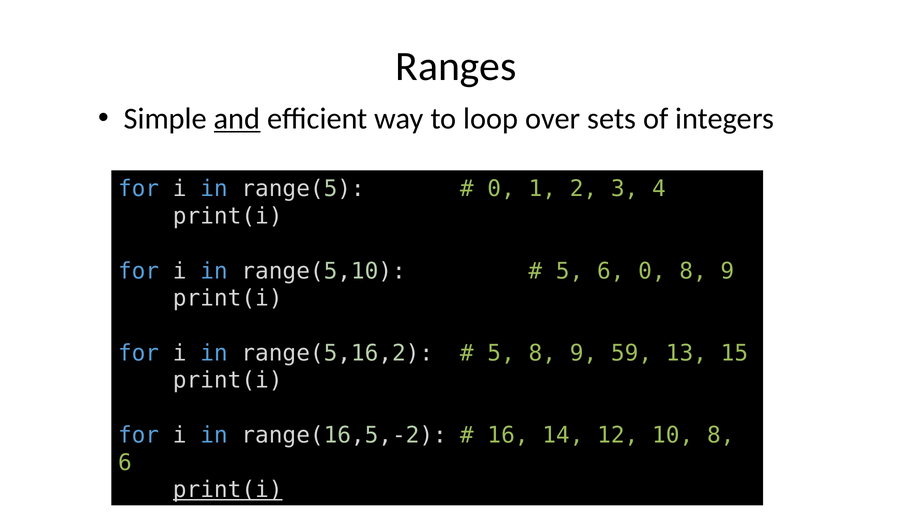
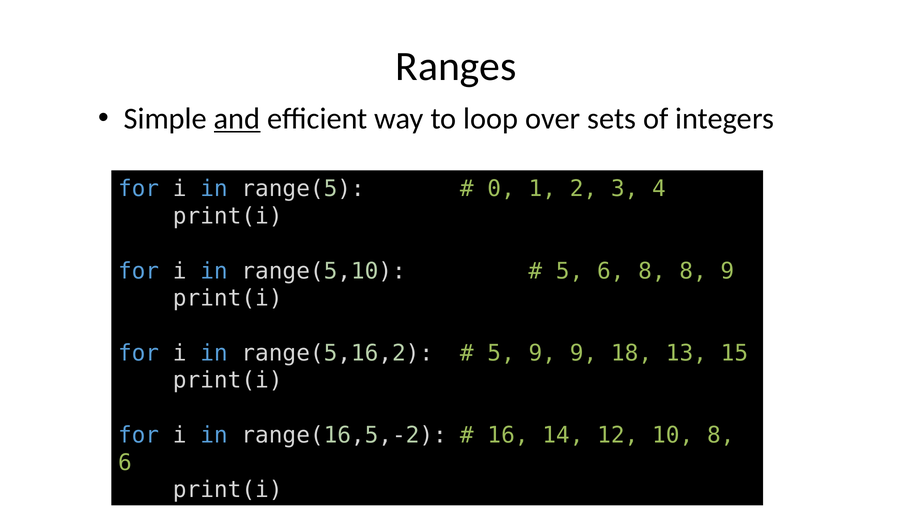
6 0: 0 -> 8
5 8: 8 -> 9
59: 59 -> 18
print(i at (228, 490) underline: present -> none
